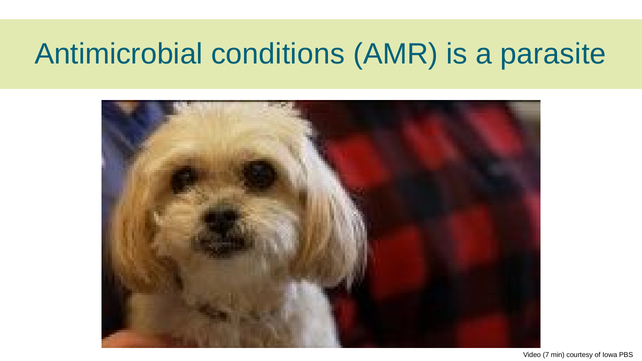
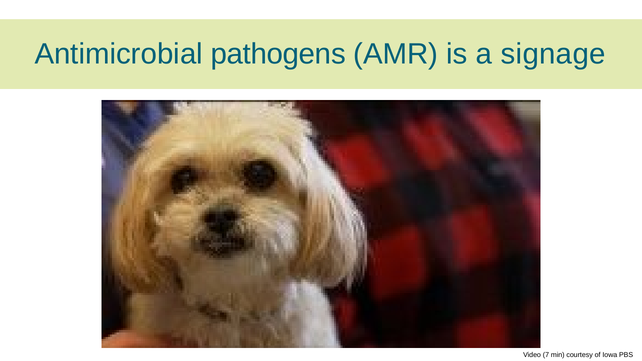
conditions: conditions -> pathogens
parasite: parasite -> signage
